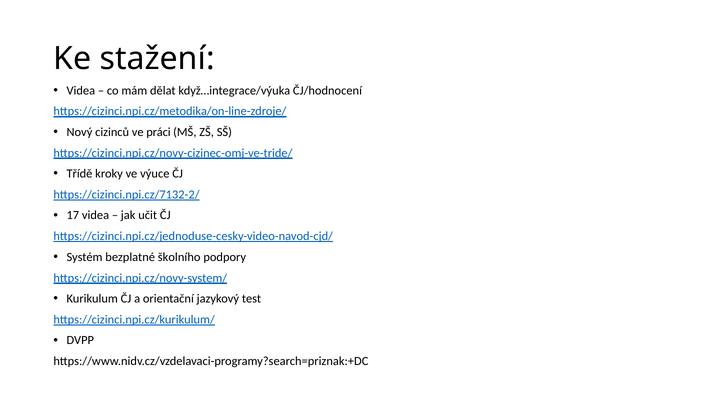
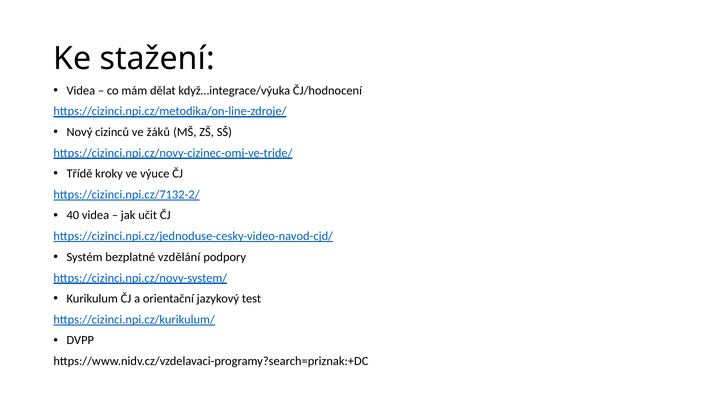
práci: práci -> žáků
17: 17 -> 40
školního: školního -> vzdělání
